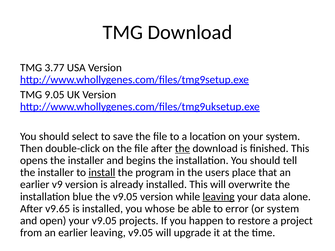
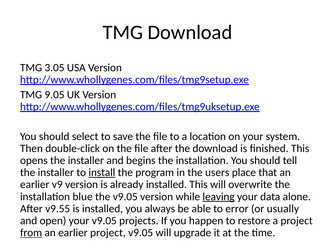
3.77: 3.77 -> 3.05
the at (182, 149) underline: present -> none
v9.65: v9.65 -> v9.55
whose: whose -> always
or system: system -> usually
from underline: none -> present
earlier leaving: leaving -> project
